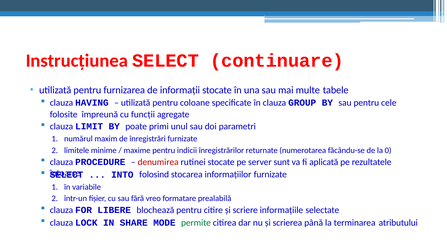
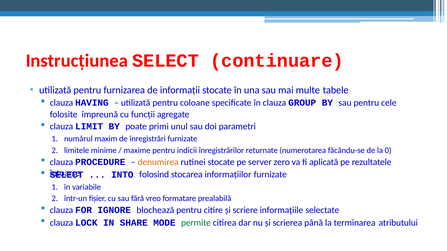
denumirea colour: red -> orange
sunt: sunt -> zero
LIBERE: LIBERE -> IGNORE
